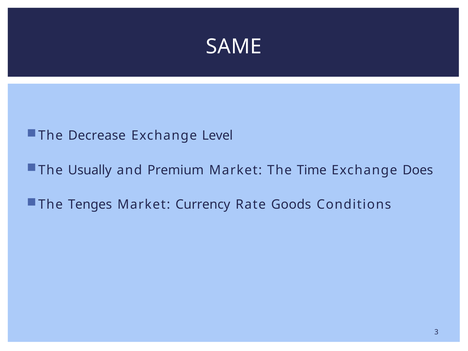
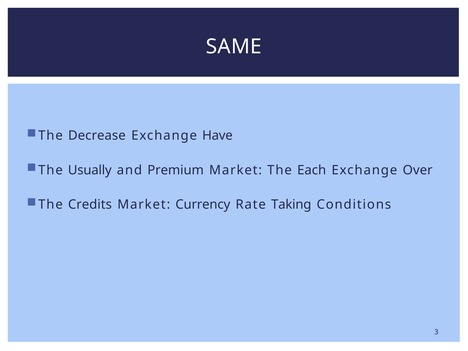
Level: Level -> Have
Time: Time -> Each
Does: Does -> Over
Tenges: Tenges -> Credits
Goods: Goods -> Taking
